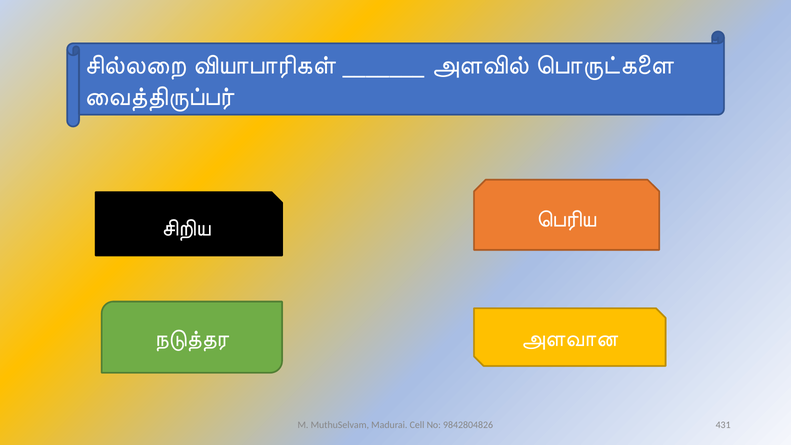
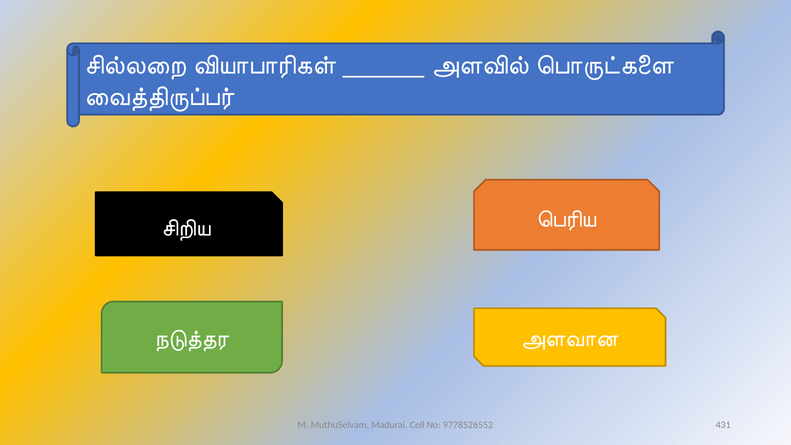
9842804826: 9842804826 -> 9778526552
